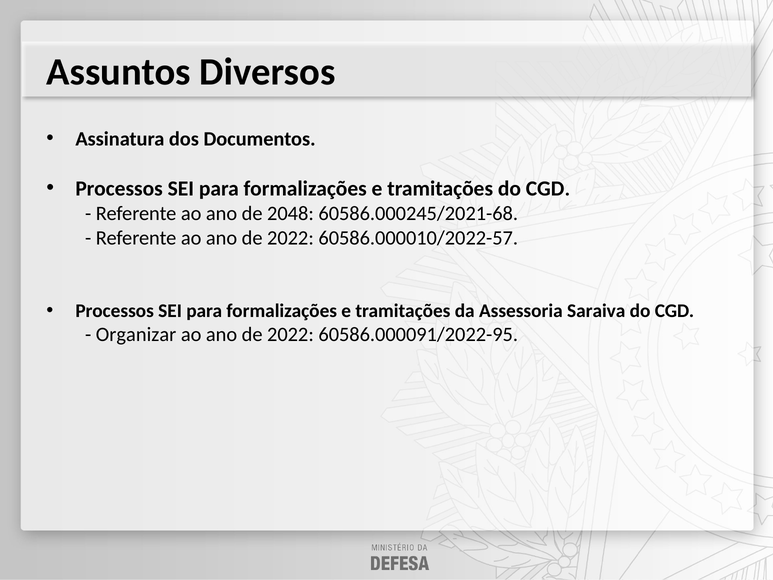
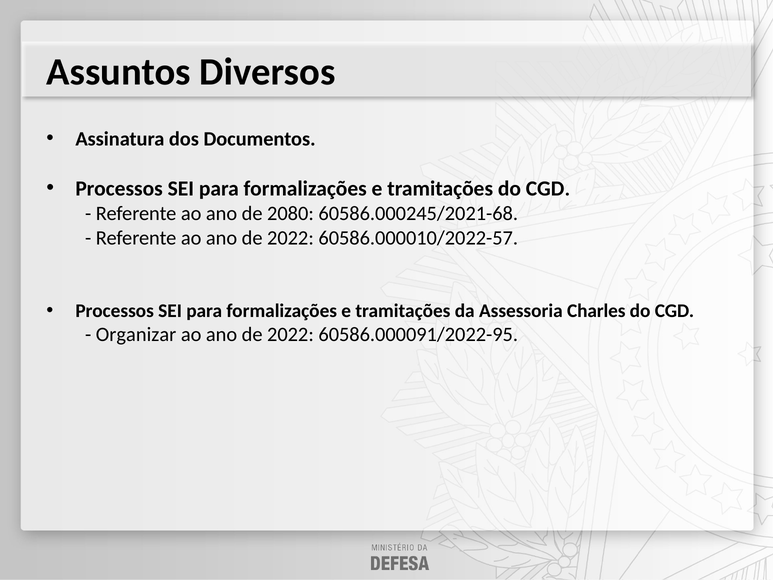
2048: 2048 -> 2080
Saraiva: Saraiva -> Charles
